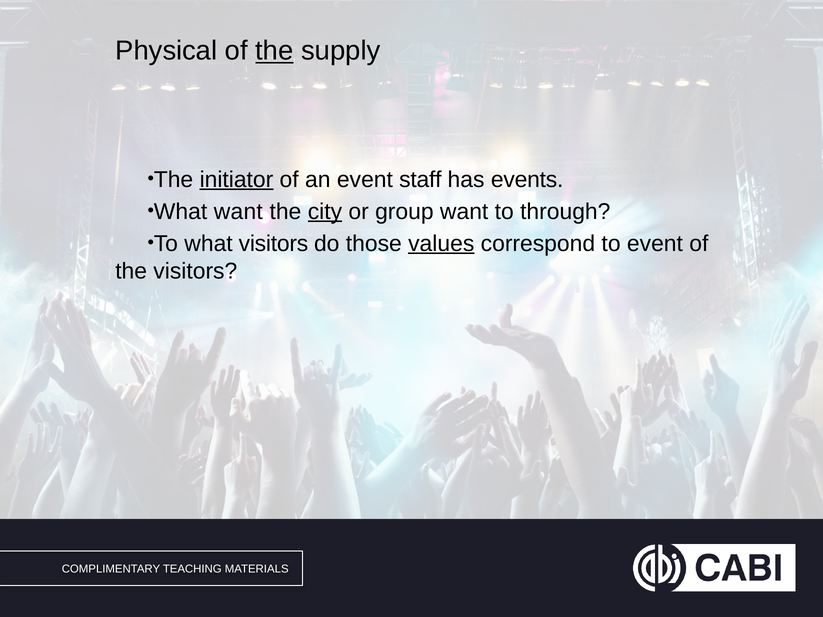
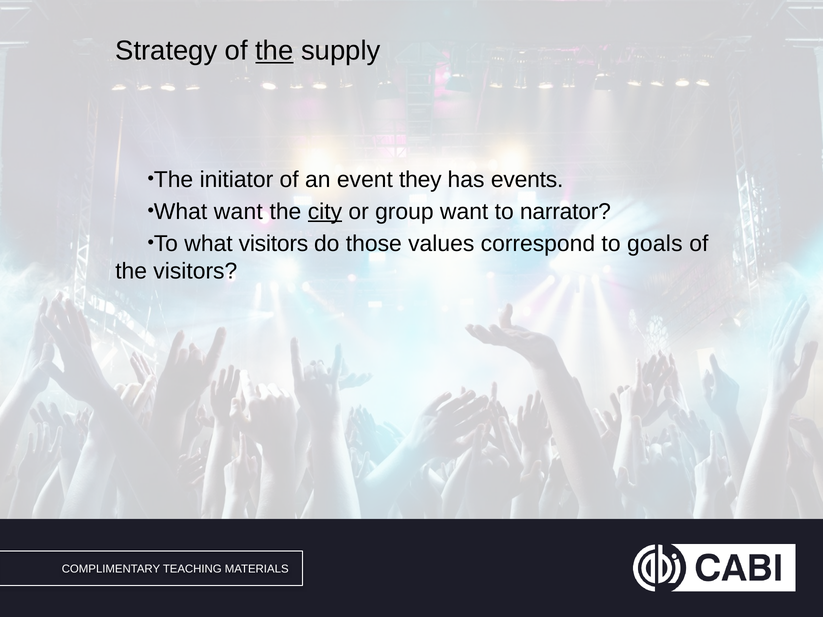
Physical: Physical -> Strategy
initiator underline: present -> none
staff: staff -> they
through: through -> narrator
values underline: present -> none
to event: event -> goals
